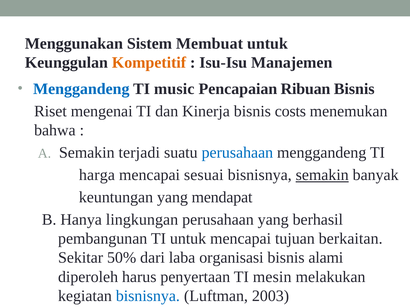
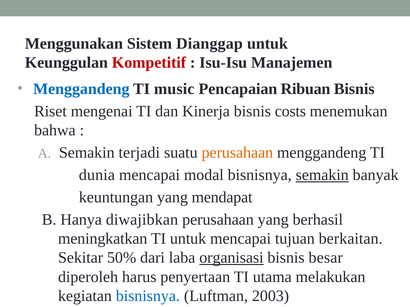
Membuat: Membuat -> Dianggap
Kompetitif colour: orange -> red
perusahaan at (237, 153) colour: blue -> orange
harga: harga -> dunia
sesuai: sesuai -> modal
lingkungan: lingkungan -> diwajibkan
pembangunan: pembangunan -> meningkatkan
organisasi underline: none -> present
alami: alami -> besar
mesin: mesin -> utama
